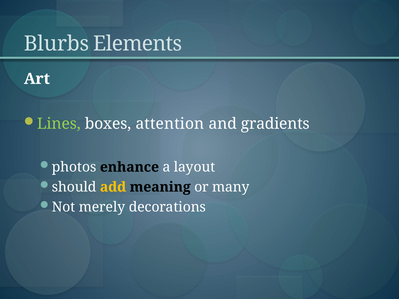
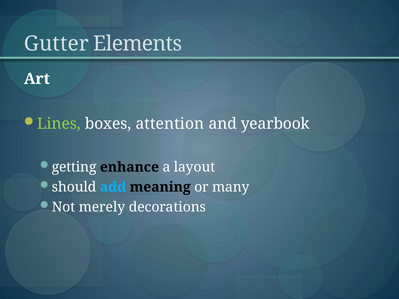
Blurbs: Blurbs -> Gutter
gradients: gradients -> yearbook
photos: photos -> getting
add colour: yellow -> light blue
